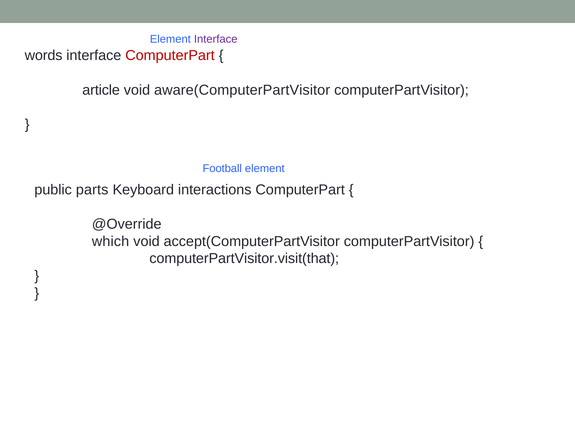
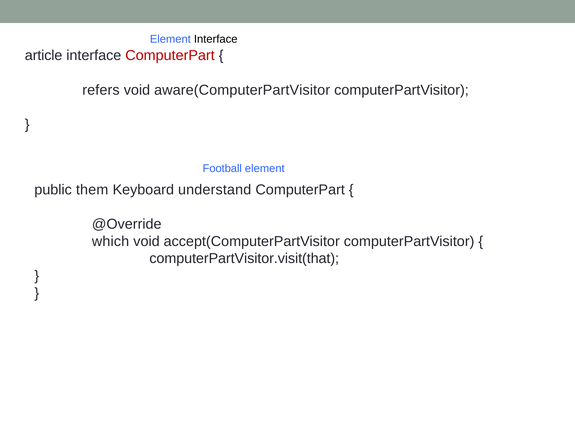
Interface at (216, 39) colour: purple -> black
words: words -> article
article: article -> refers
parts: parts -> them
interactions: interactions -> understand
